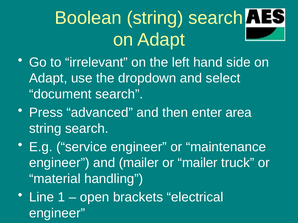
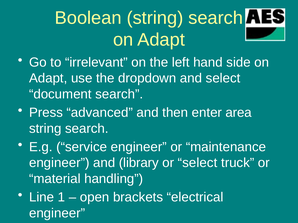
and mailer: mailer -> library
or mailer: mailer -> select
